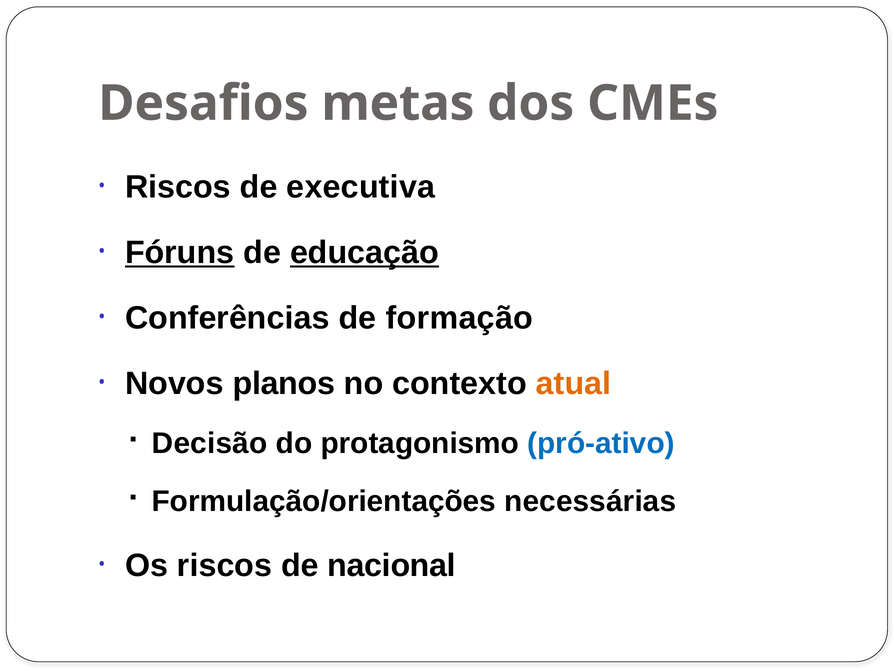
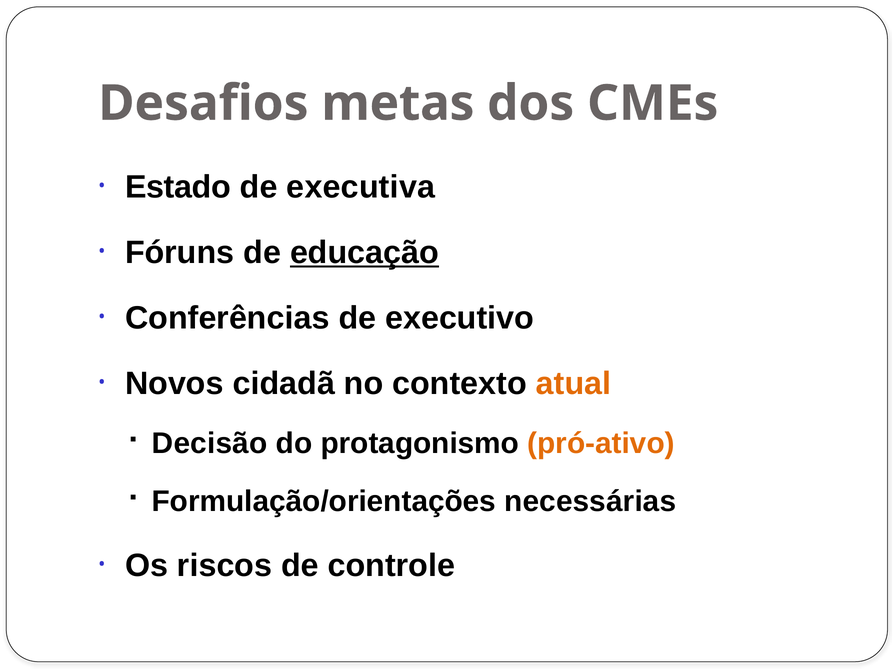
Riscos at (178, 187): Riscos -> Estado
Fóruns underline: present -> none
formação: formação -> executivo
planos: planos -> cidadã
pró-ativo colour: blue -> orange
nacional: nacional -> controle
